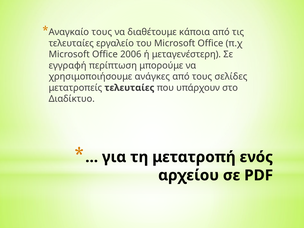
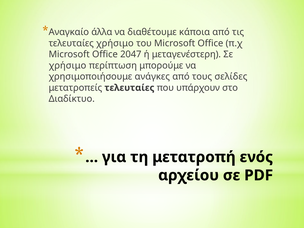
Αναγκαίο τους: τους -> άλλα
τελευταίες εργαλείο: εργαλείο -> χρήσιμο
2006: 2006 -> 2047
εγγραφή at (68, 65): εγγραφή -> χρήσιμο
